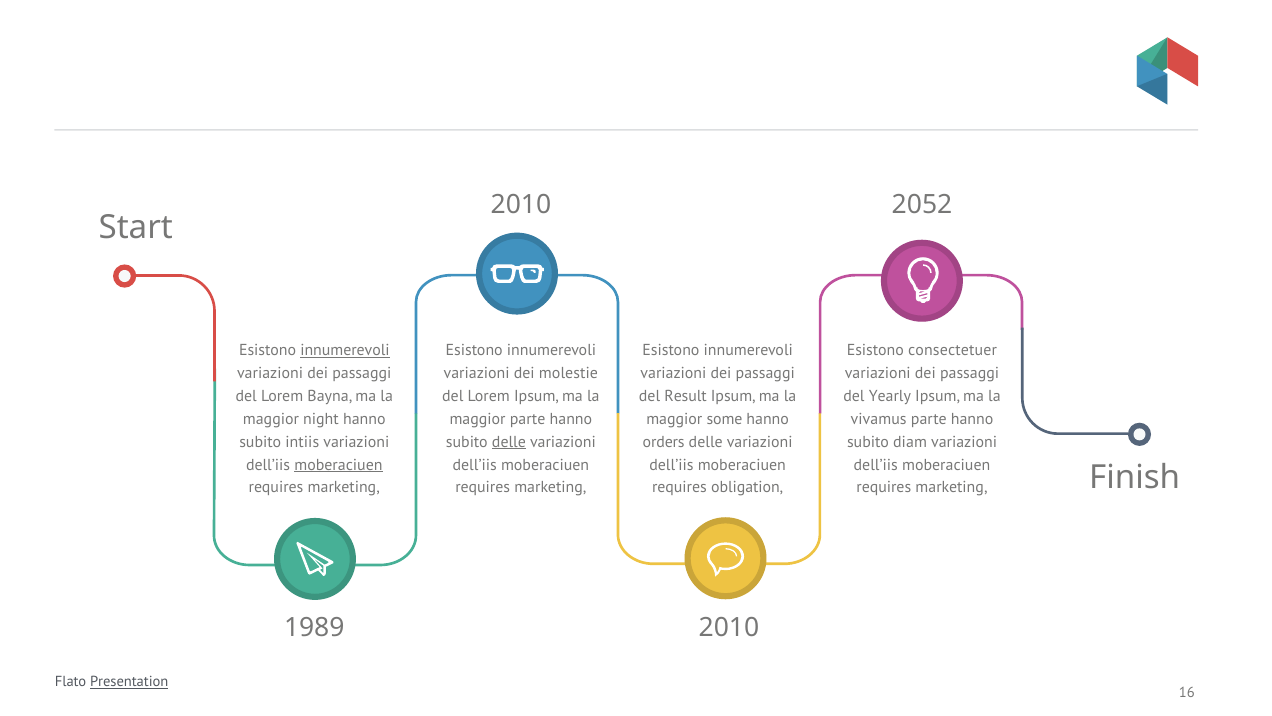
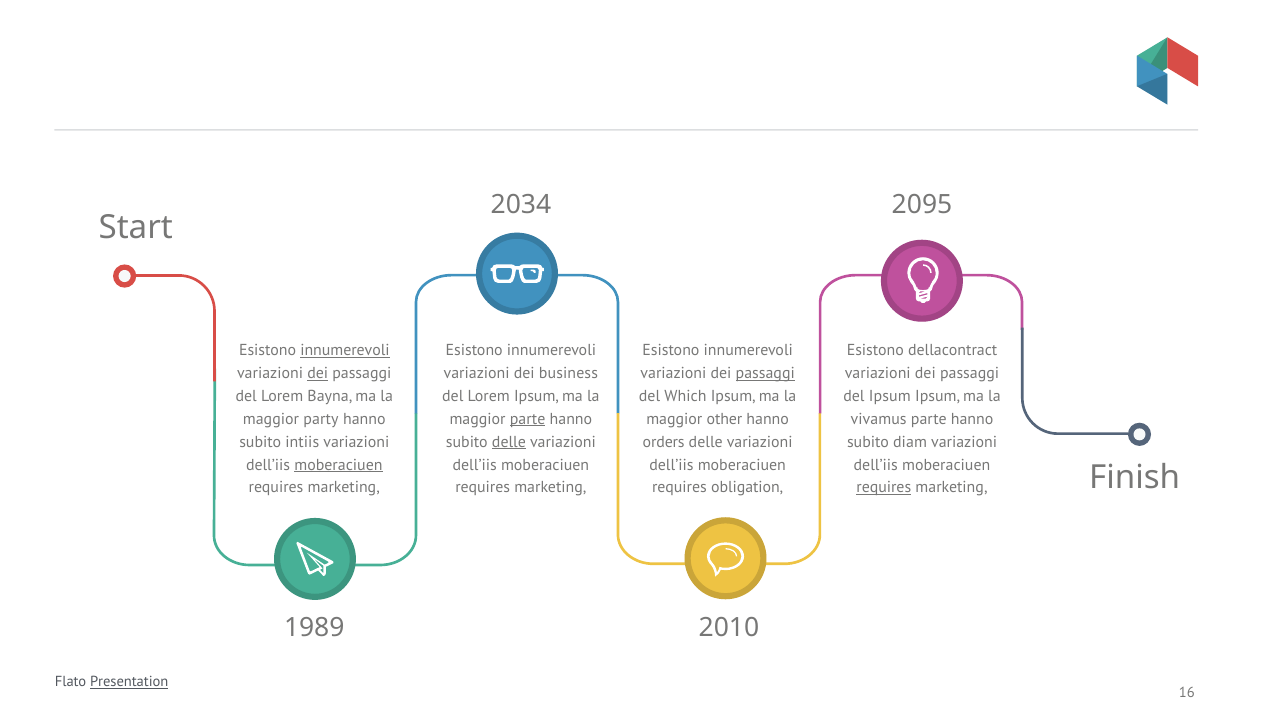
2010 at (521, 205): 2010 -> 2034
2052: 2052 -> 2095
consectetuer: consectetuer -> dellacontract
dei at (318, 373) underline: none -> present
molestie: molestie -> business
passaggi at (765, 373) underline: none -> present
Result: Result -> Which
del Yearly: Yearly -> Ipsum
night: night -> party
parte at (528, 419) underline: none -> present
some: some -> other
requires at (884, 487) underline: none -> present
